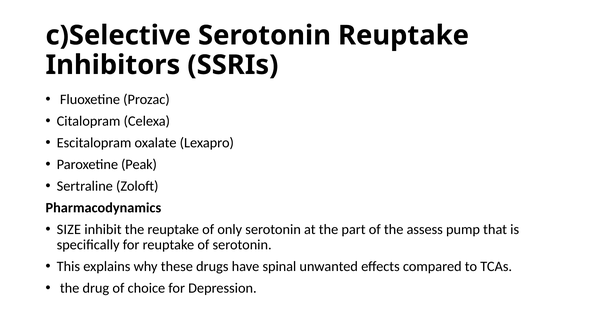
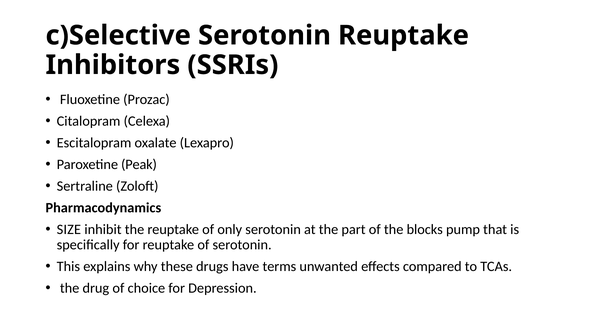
assess: assess -> blocks
spinal: spinal -> terms
